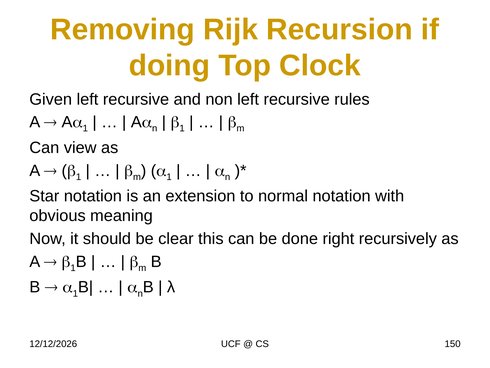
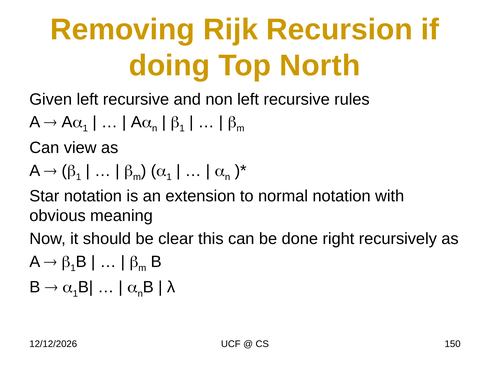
Clock: Clock -> North
